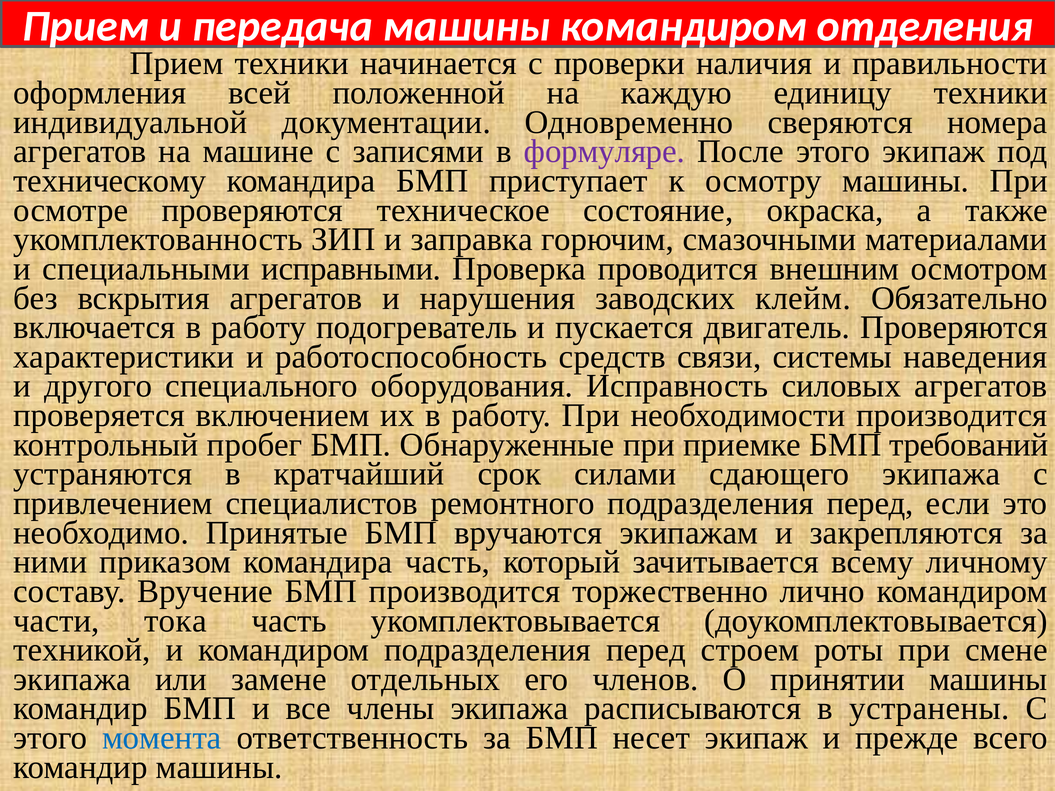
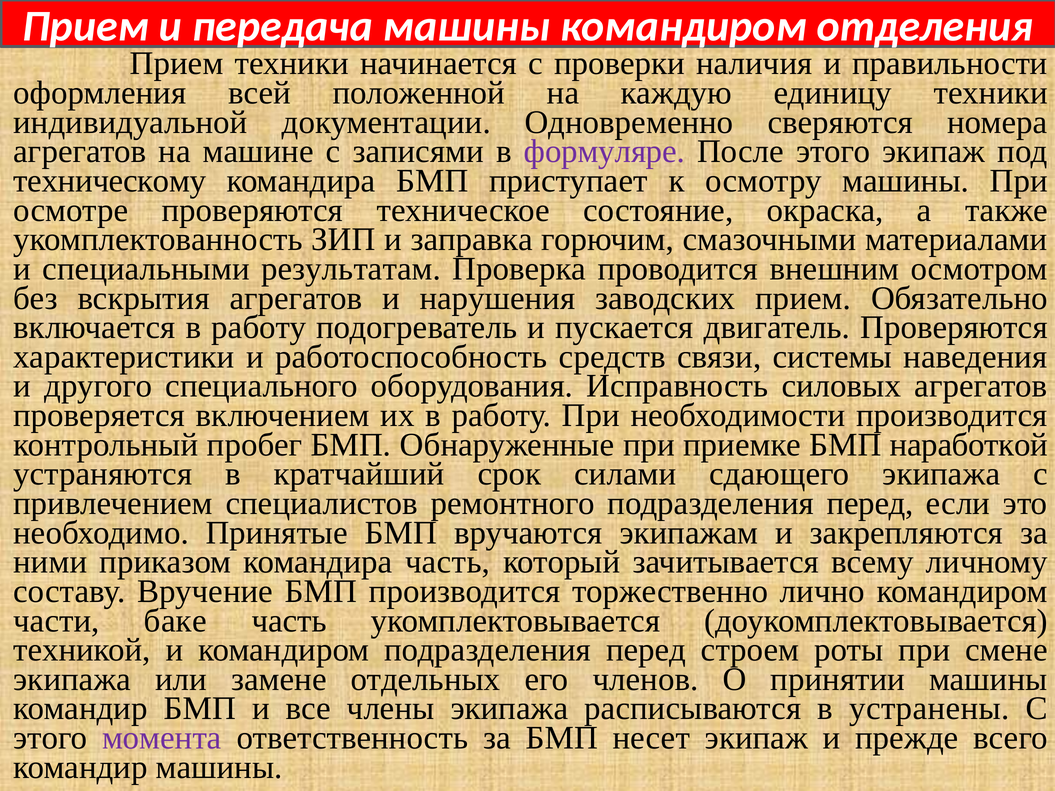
исправными: исправными -> результатам
заводских клейм: клейм -> прием
требований: требований -> наработкой
тока: тока -> баке
момента colour: blue -> purple
